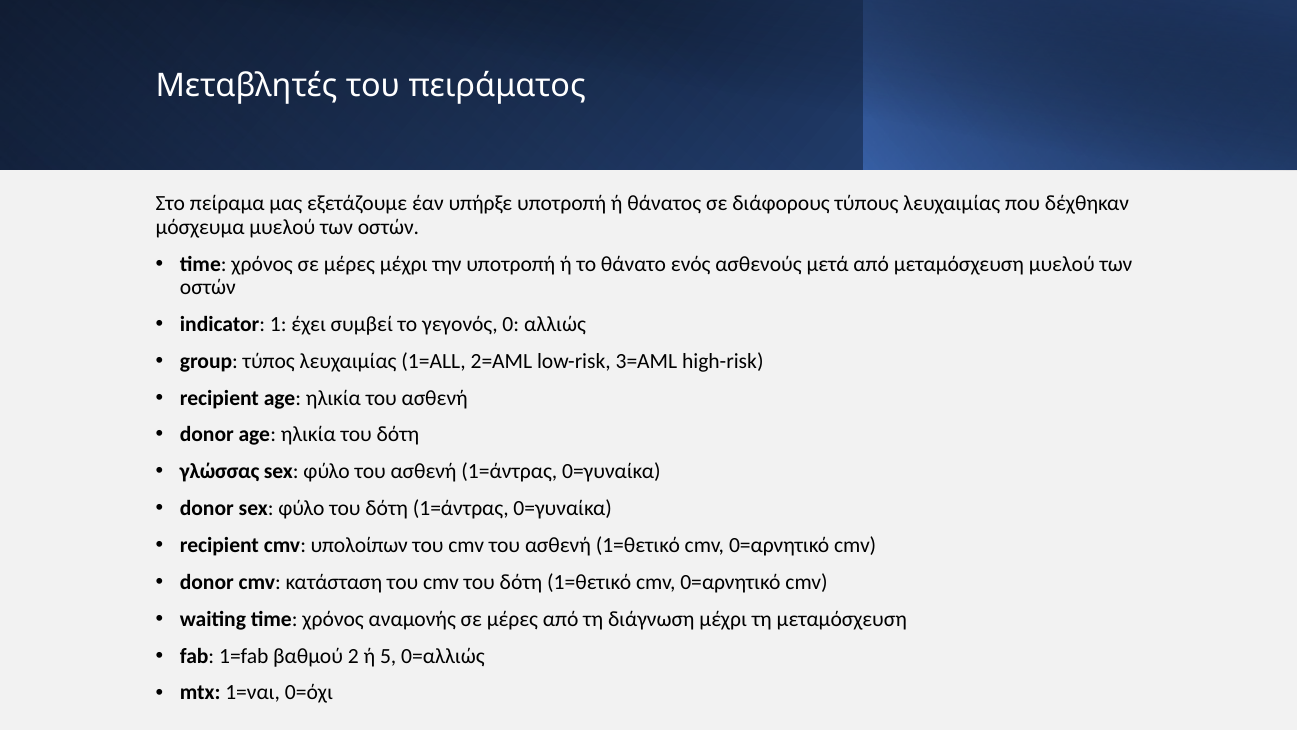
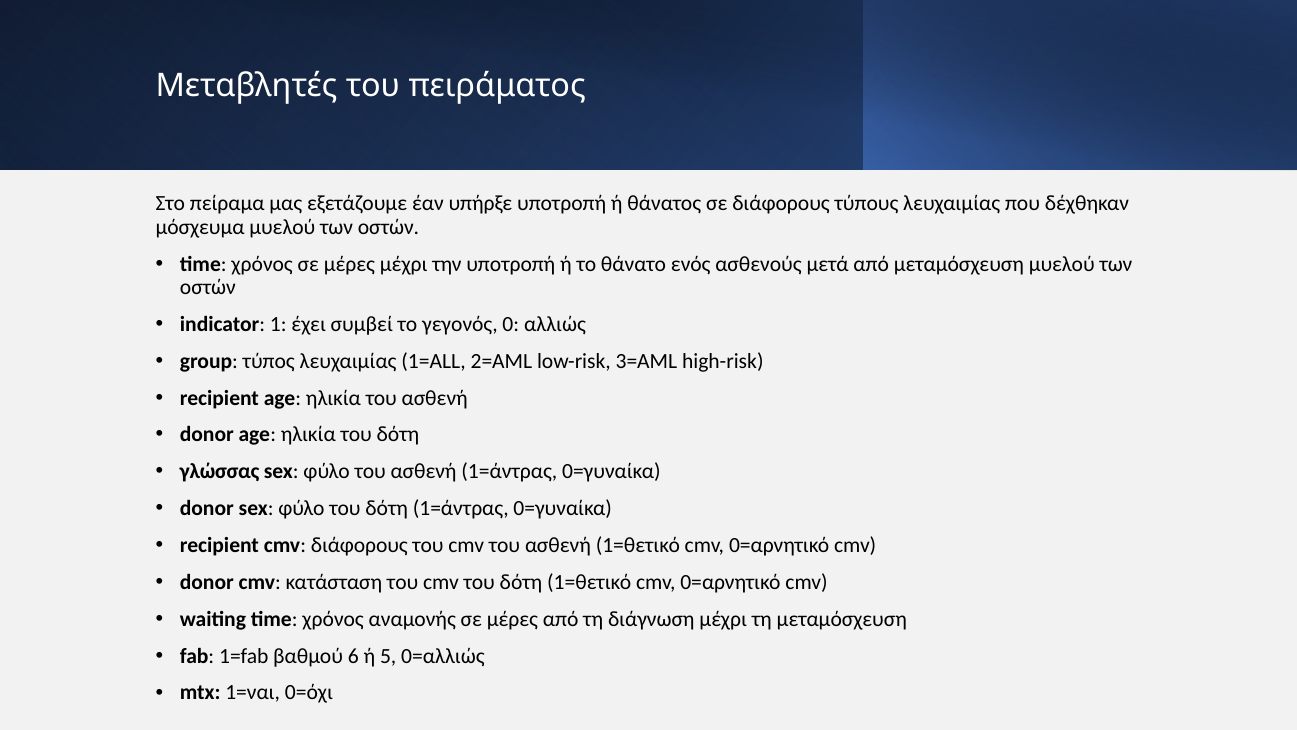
cmv υπολοίπων: υπολοίπων -> διάφορους
2: 2 -> 6
